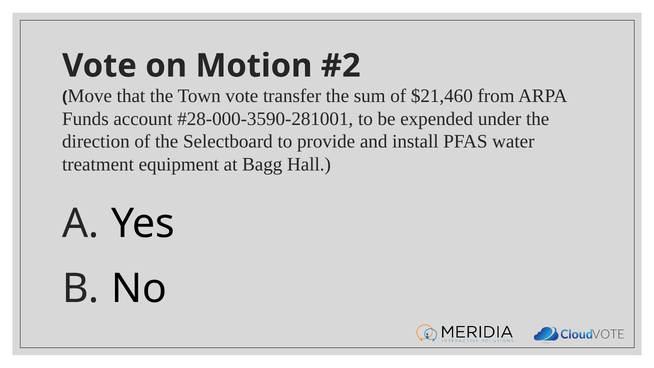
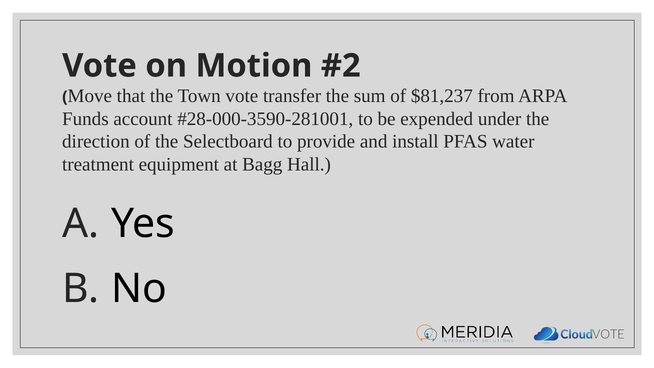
$21,460: $21,460 -> $81,237
